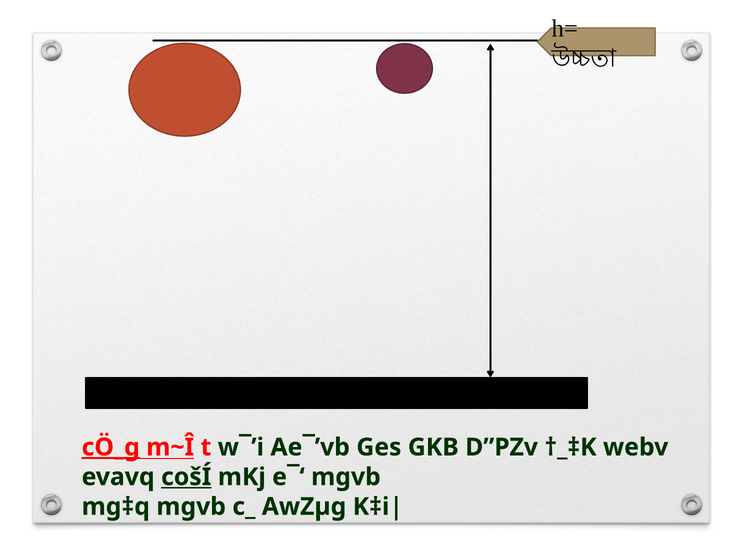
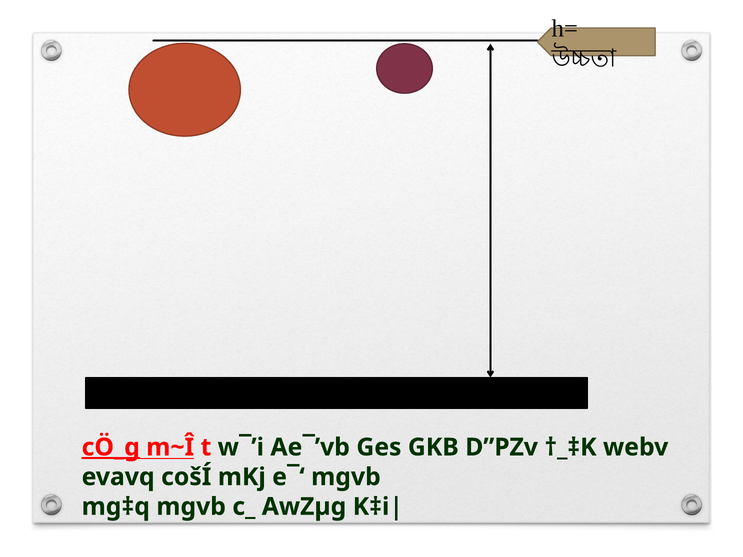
cošÍ underline: present -> none
